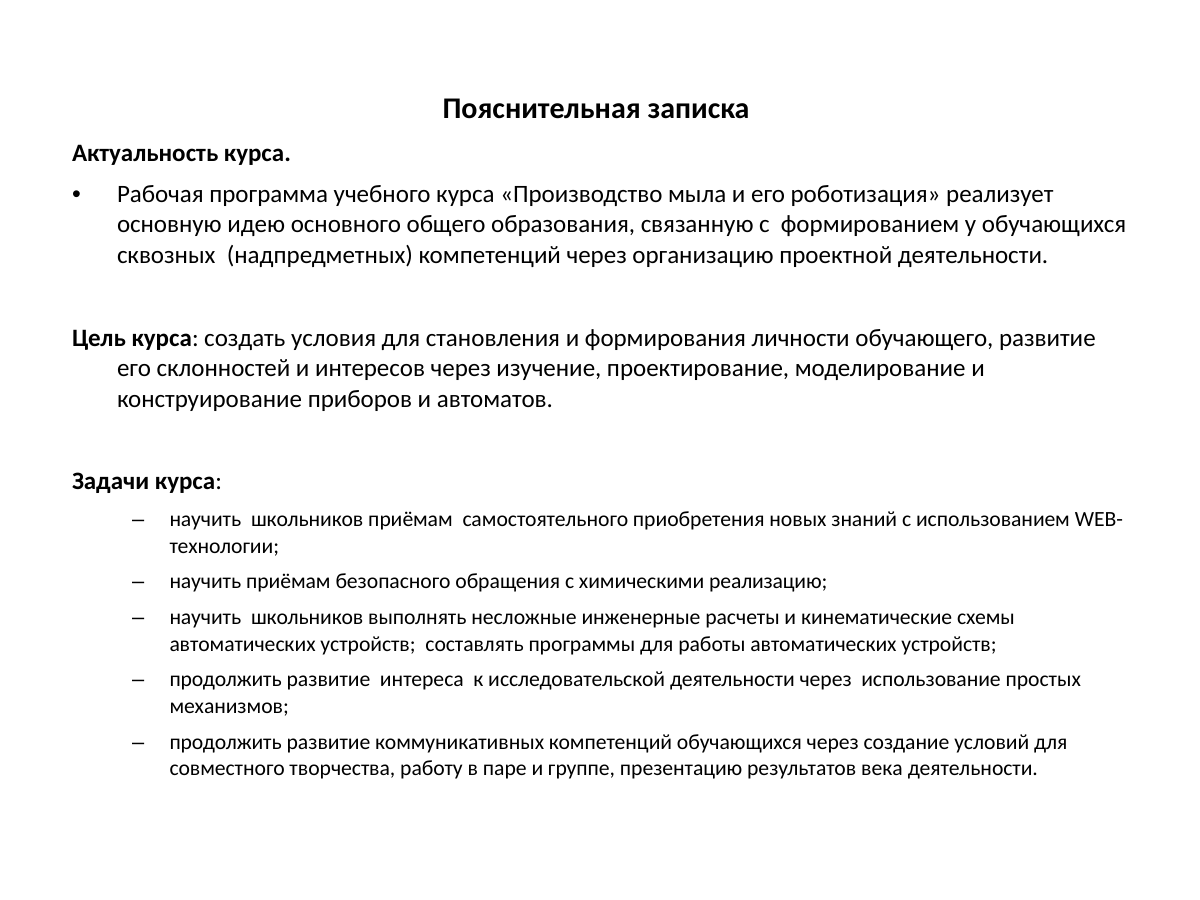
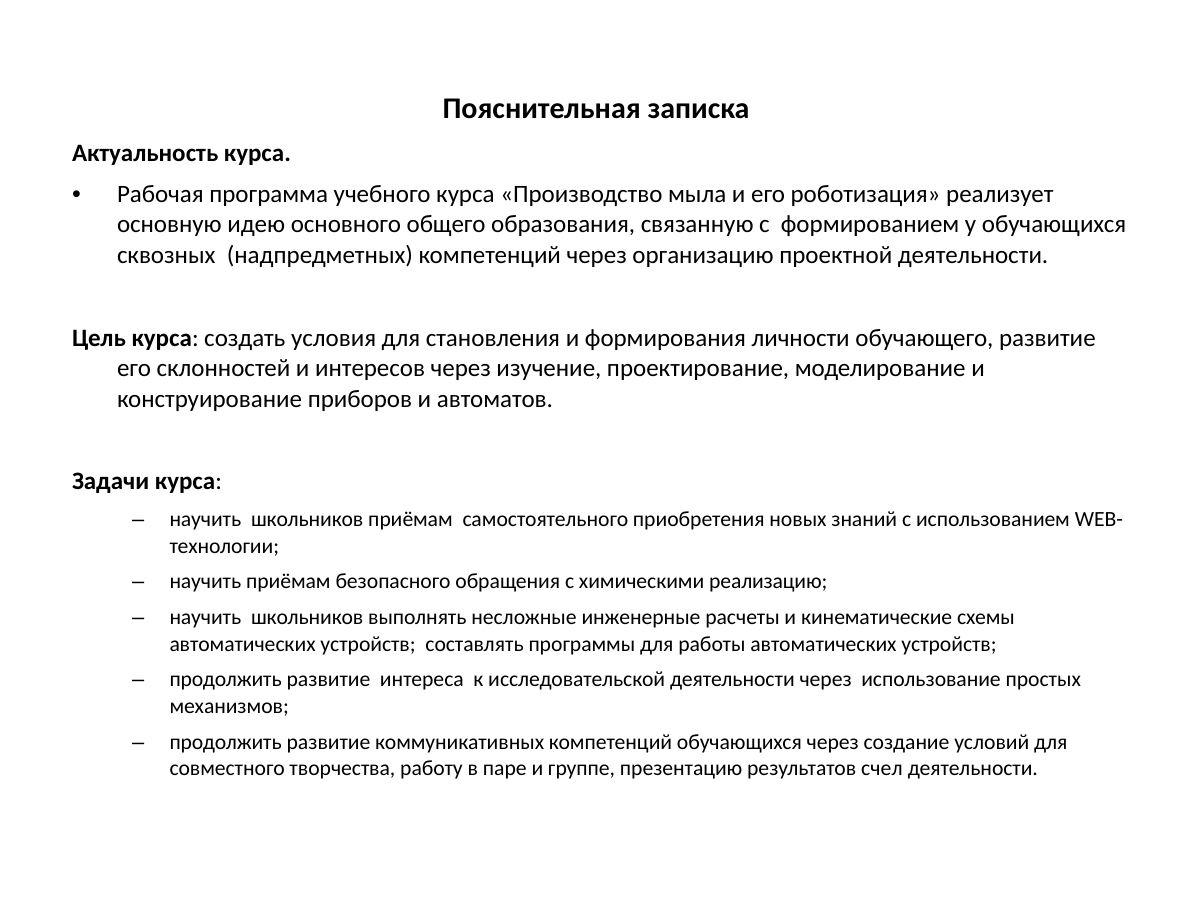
века: века -> счел
